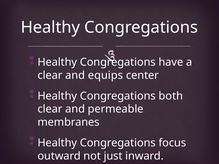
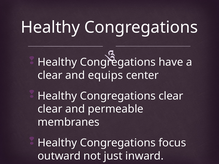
Congregations both: both -> clear
